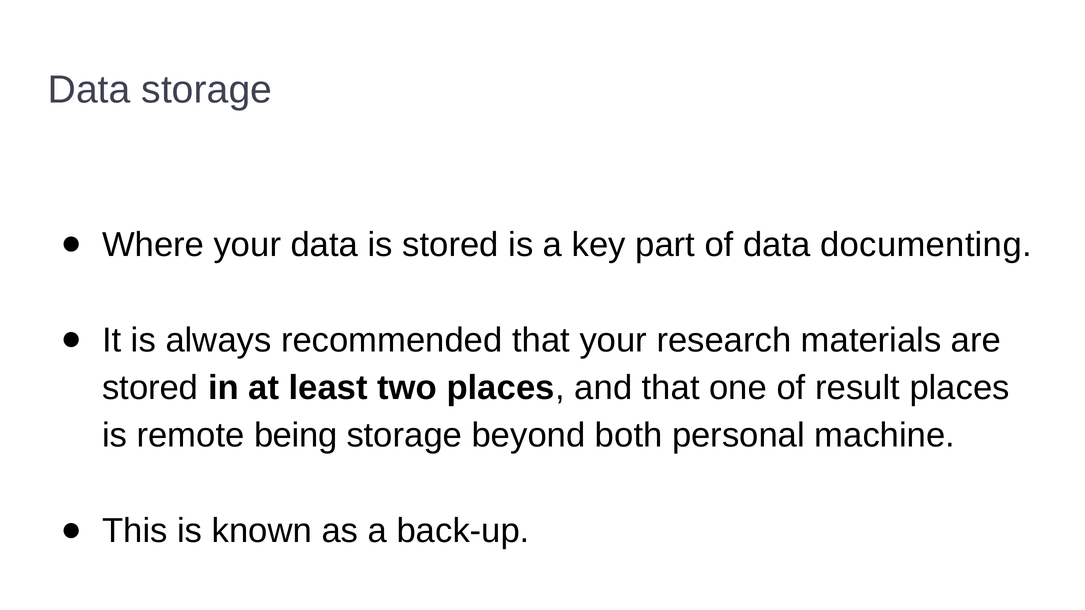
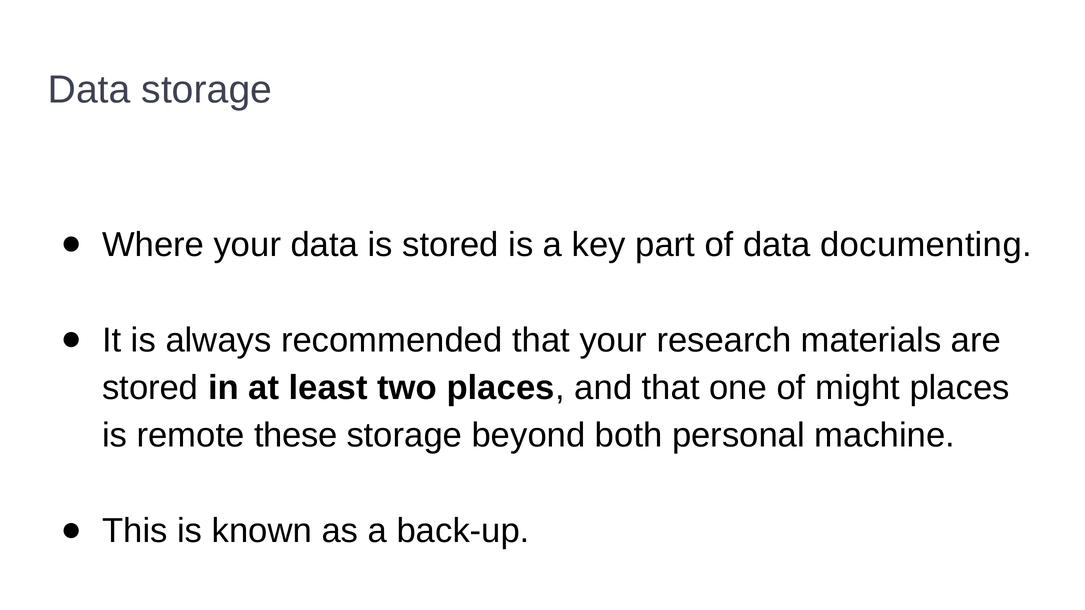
result: result -> might
being: being -> these
